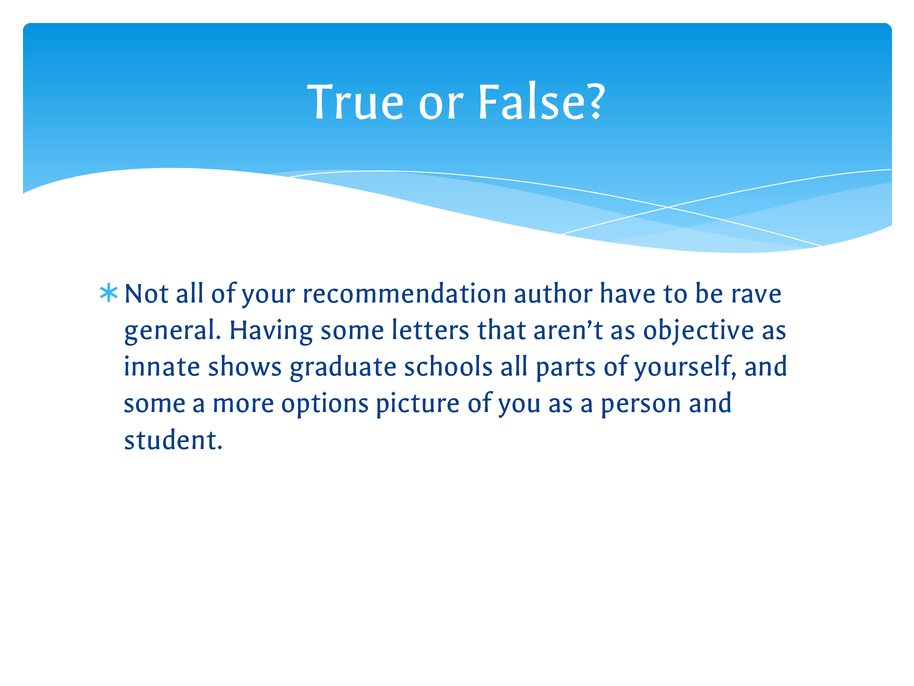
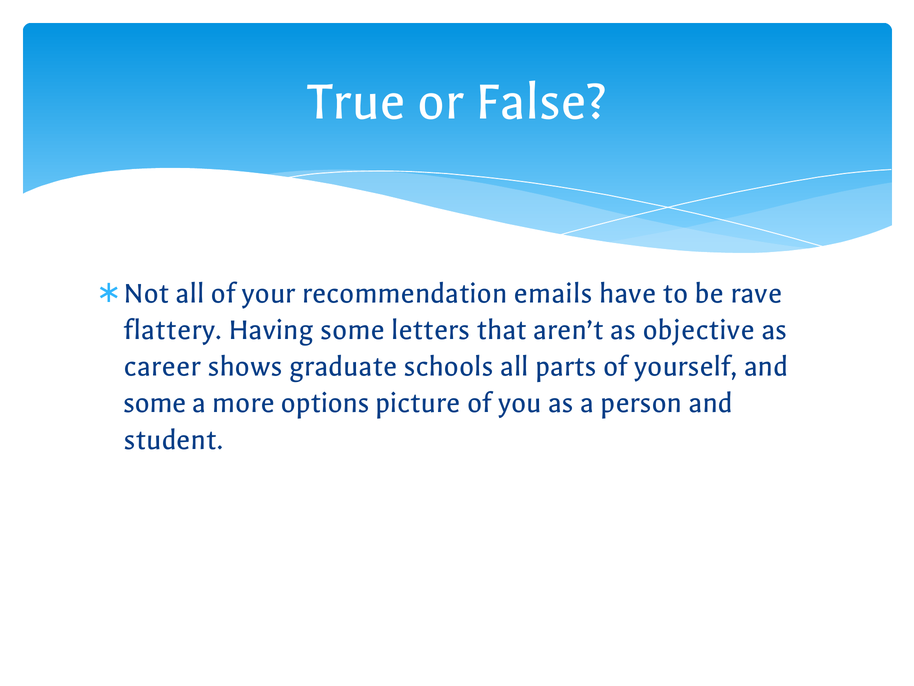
author: author -> emails
general: general -> flattery
innate: innate -> career
